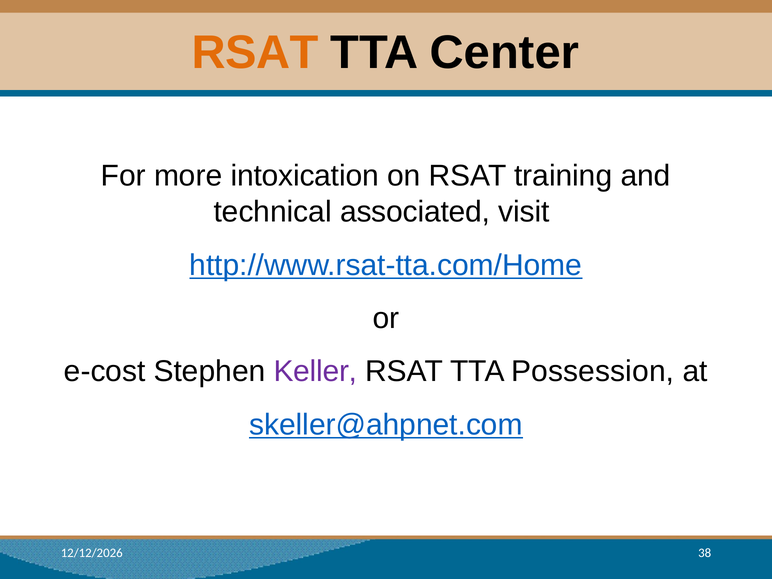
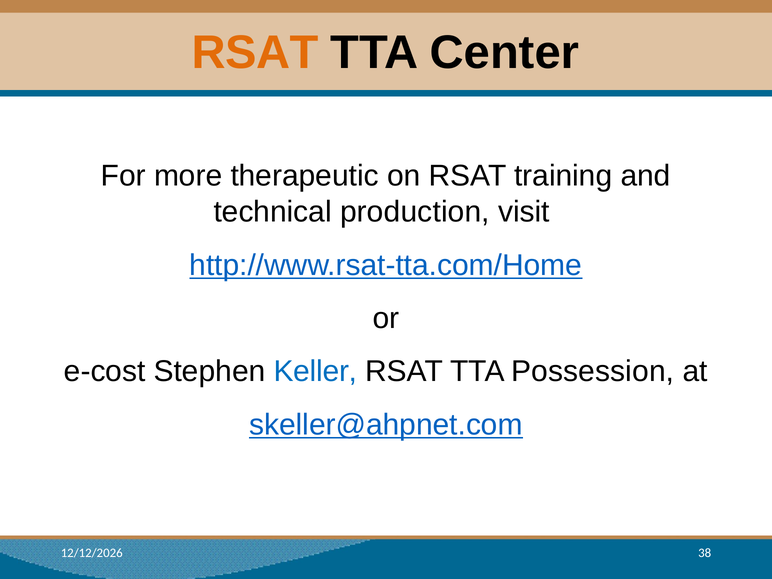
intoxication: intoxication -> therapeutic
associated: associated -> production
Keller colour: purple -> blue
